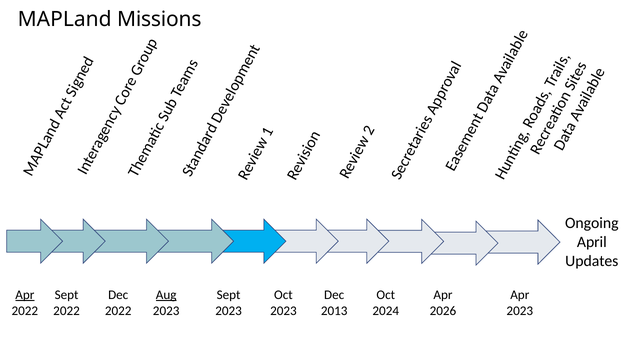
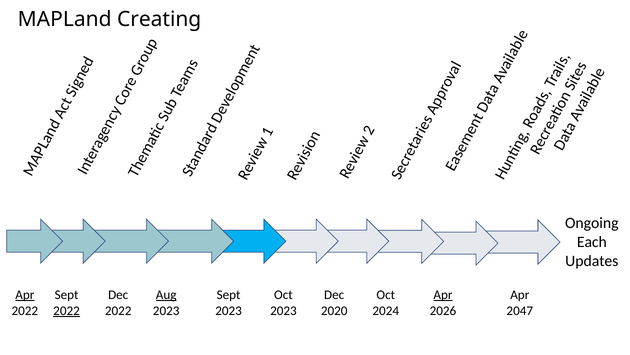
Missions: Missions -> Creating
April: April -> Each
Apr at (443, 294) underline: none -> present
2022 at (67, 310) underline: none -> present
2013: 2013 -> 2020
2023 at (520, 310): 2023 -> 2047
